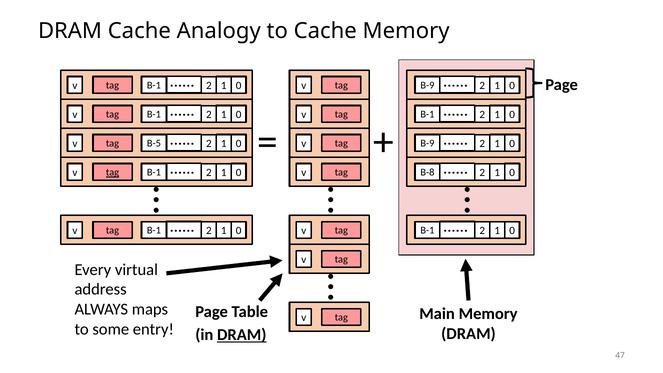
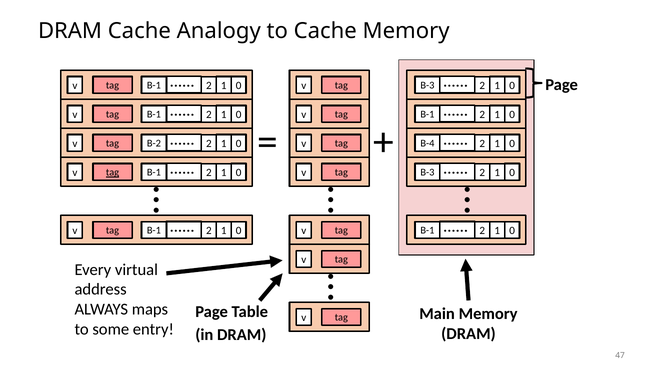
B-9 at (427, 85): B-9 -> B-3
B-5: B-5 -> B-2
B-9 at (427, 143): B-9 -> B-4
B-8 at (427, 172): B-8 -> B-3
DRAM at (242, 335) underline: present -> none
